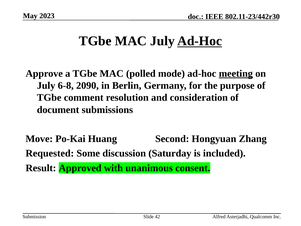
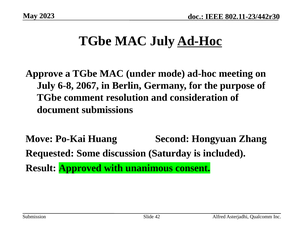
polled: polled -> under
meeting underline: present -> none
2090: 2090 -> 2067
